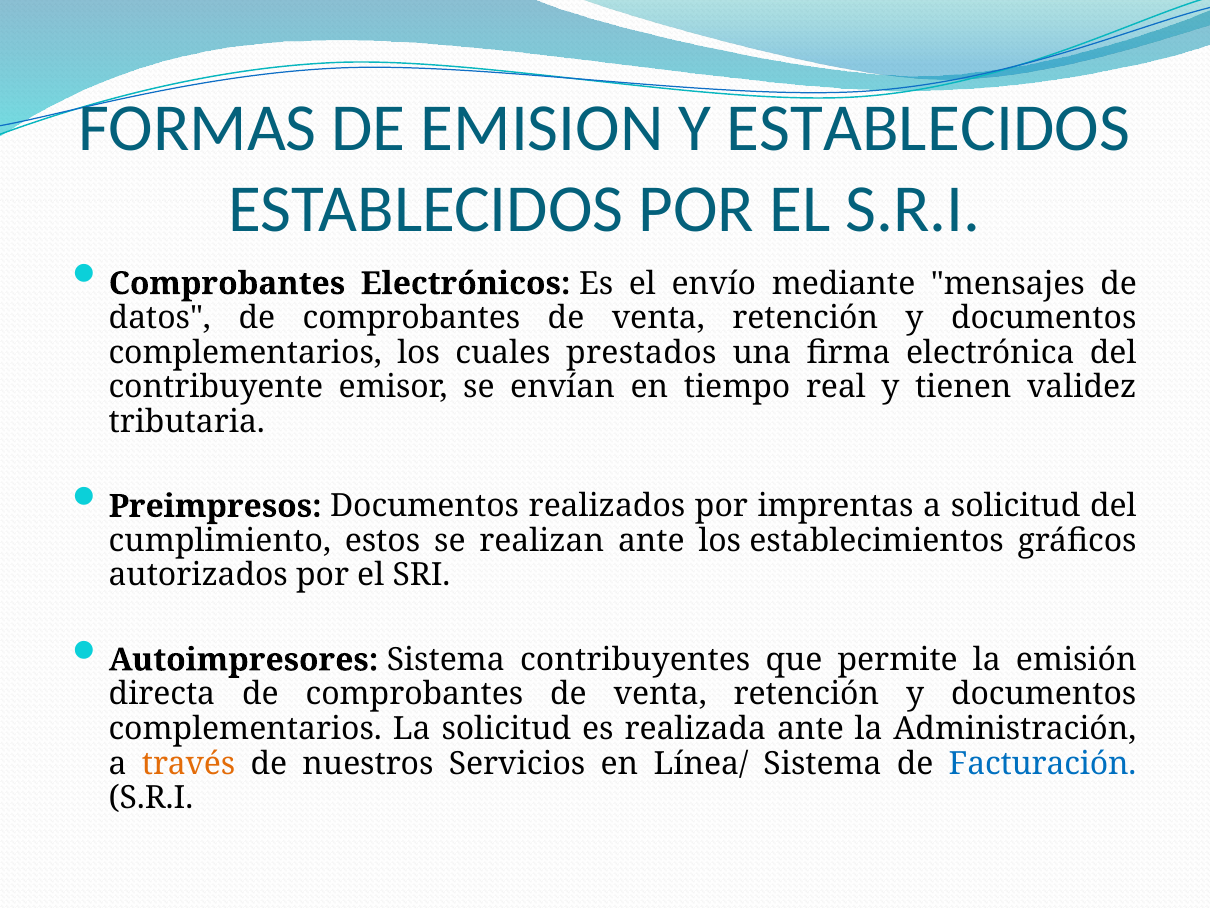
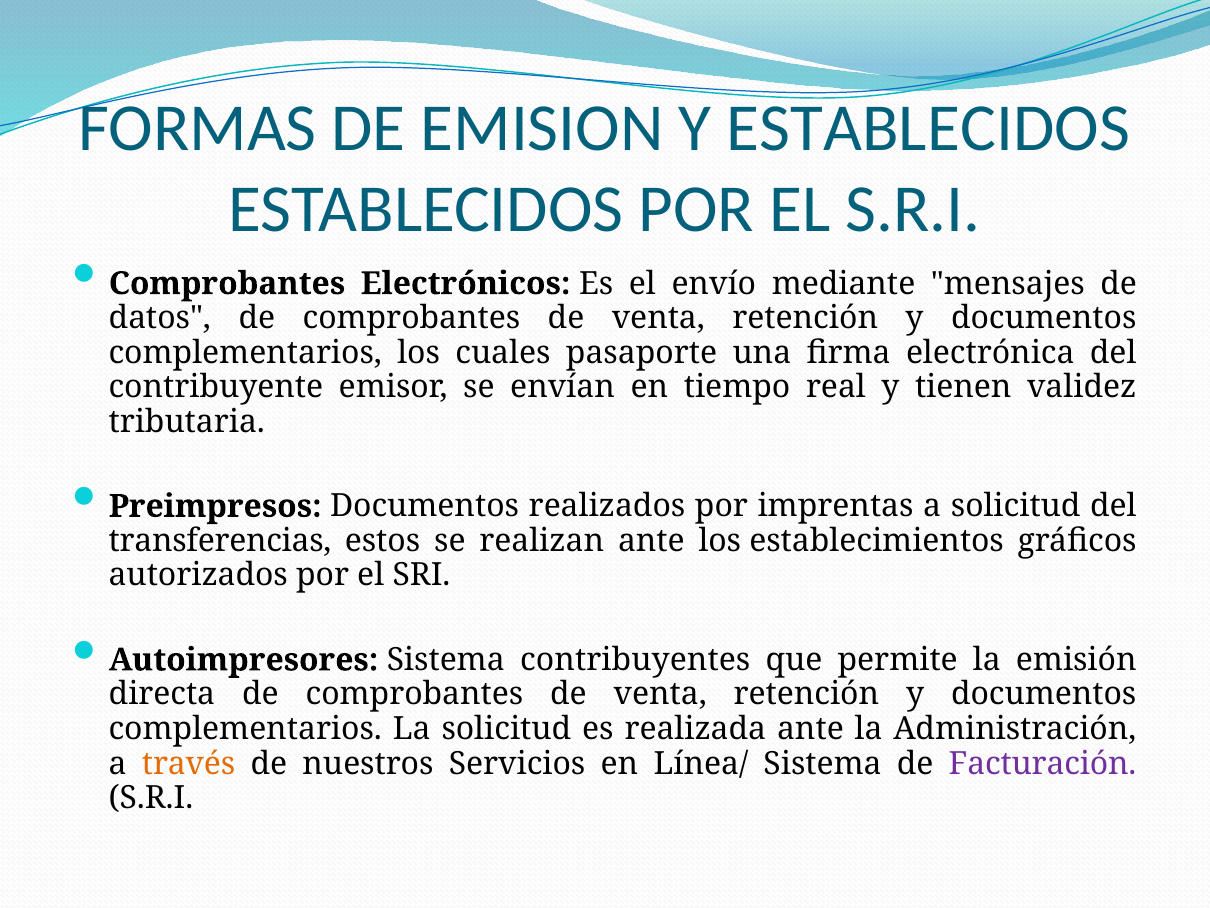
prestados: prestados -> pasaporte
cumplimiento: cumplimiento -> transferencias
Facturación colour: blue -> purple
